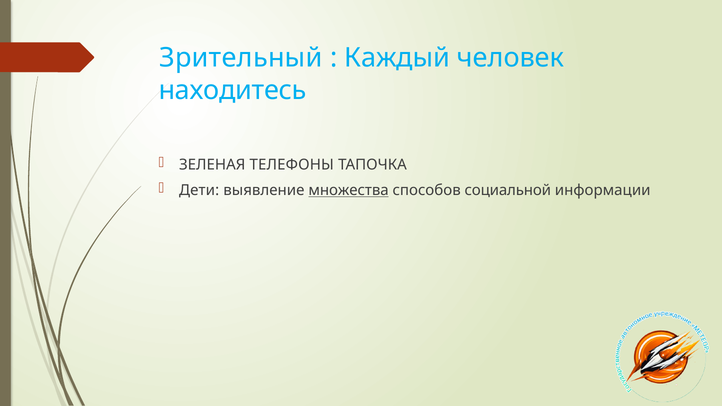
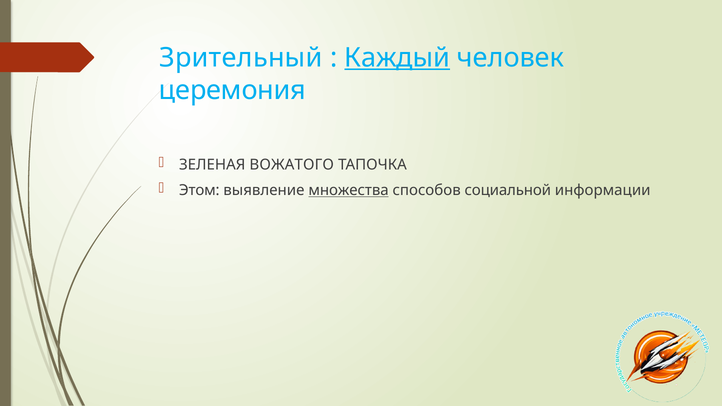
Каждый underline: none -> present
находитесь: находитесь -> церемония
ТЕЛЕФОНЫ: ТЕЛЕФОНЫ -> ВОЖАТОГО
Дети: Дети -> Этом
